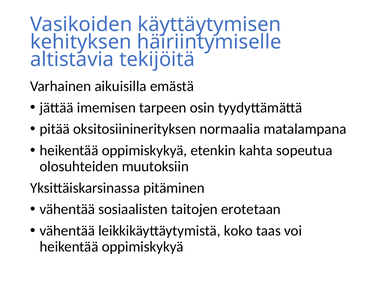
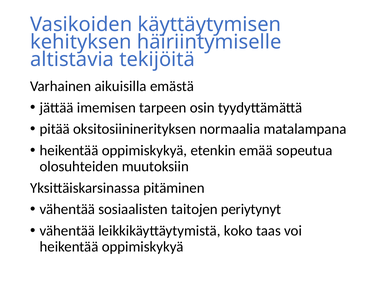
kahta: kahta -> emää
erotetaan: erotetaan -> periytynyt
